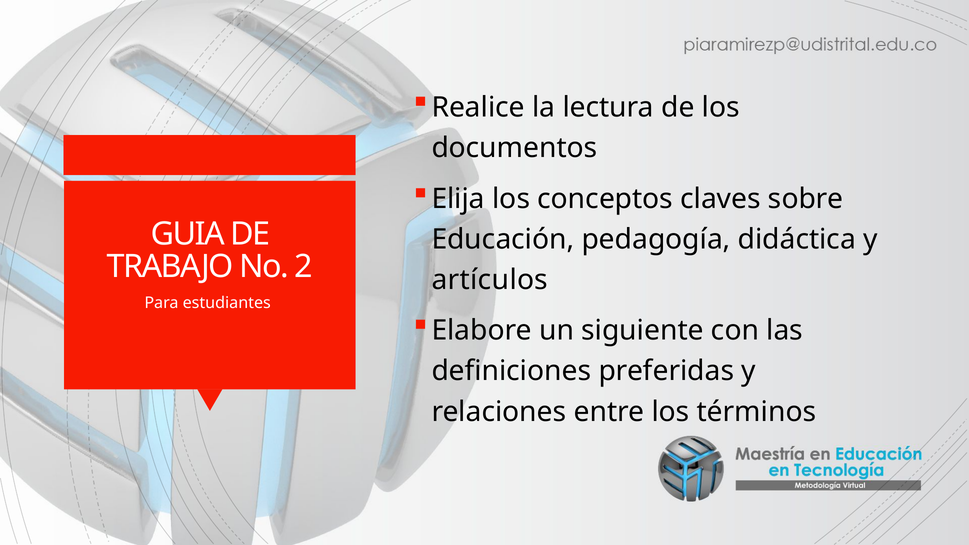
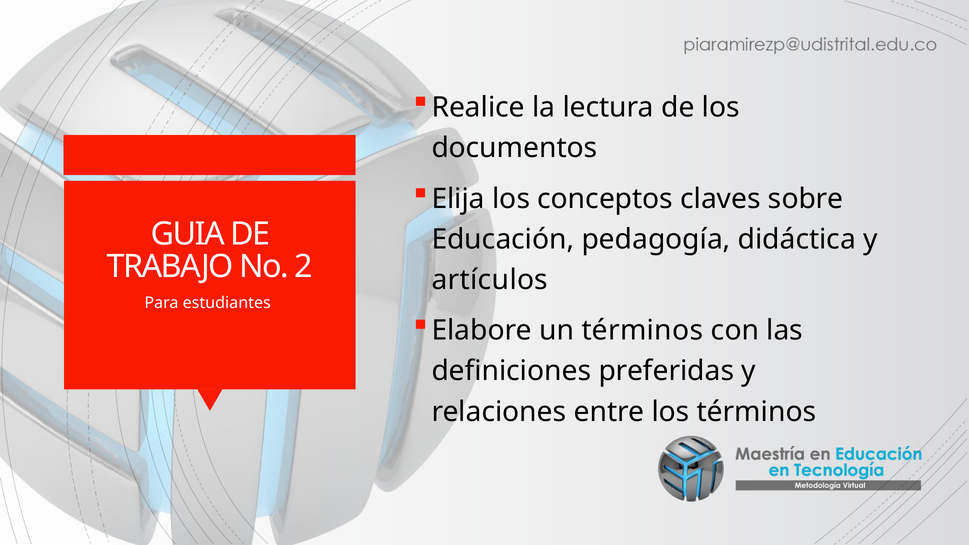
un siguiente: siguiente -> términos
